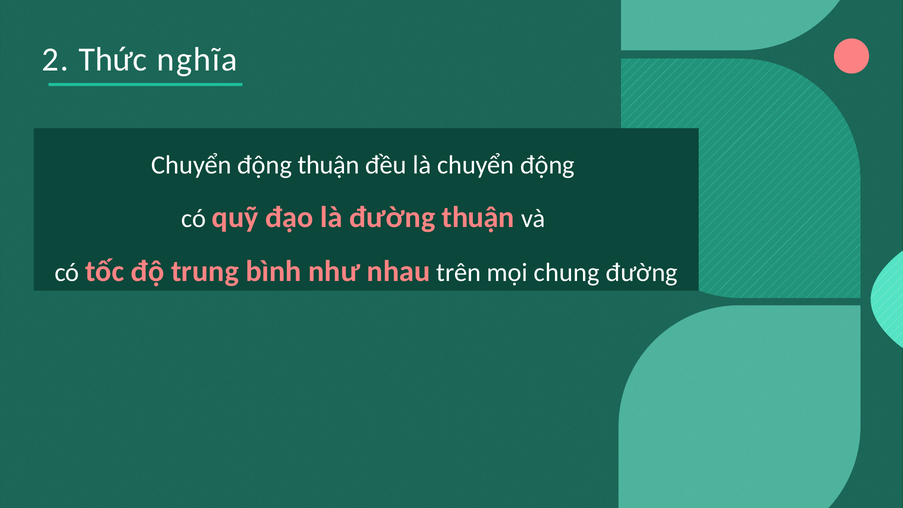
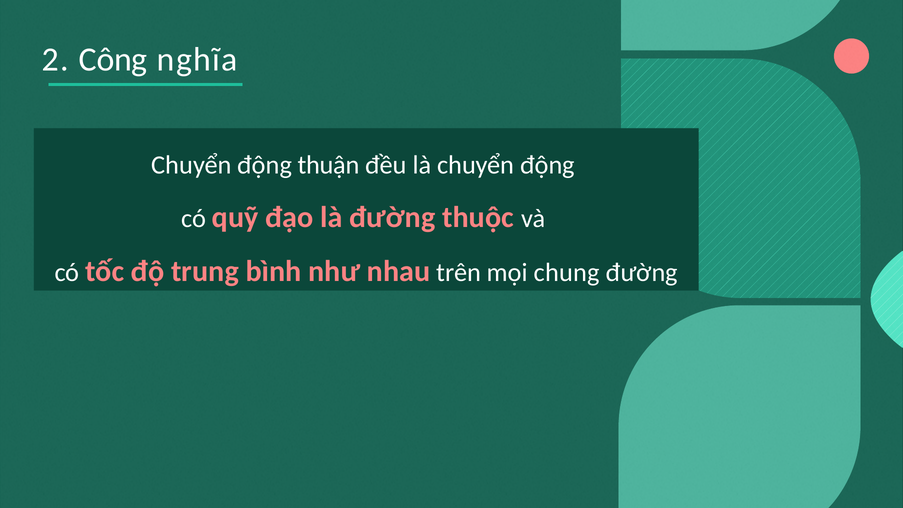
Thức: Thức -> Công
đường thuận: thuận -> thuộc
